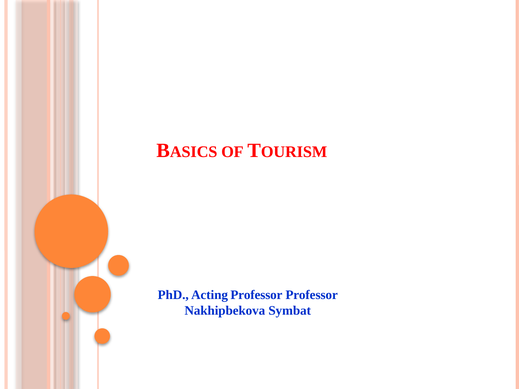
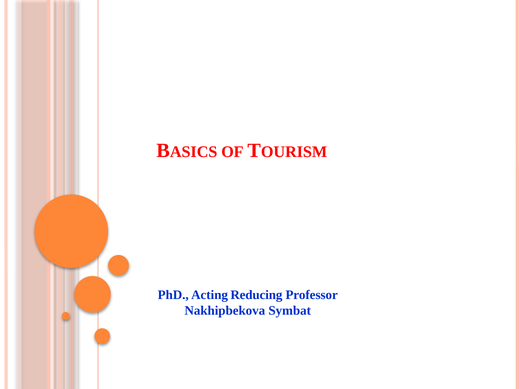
Acting Professor: Professor -> Reducing
